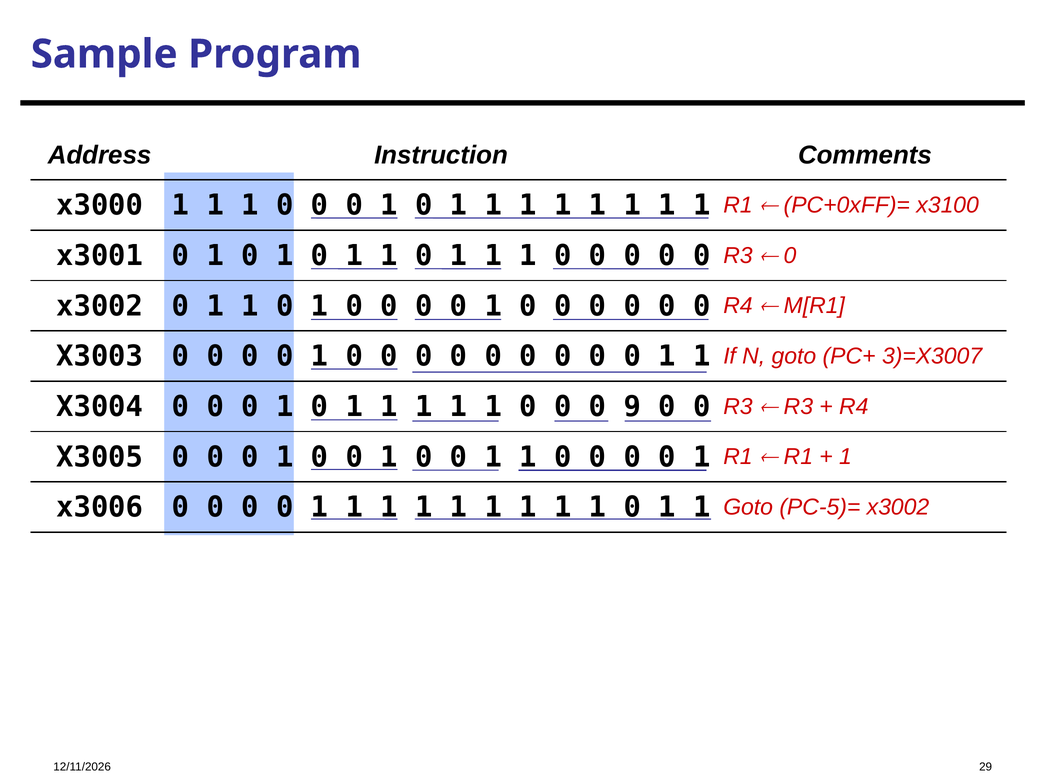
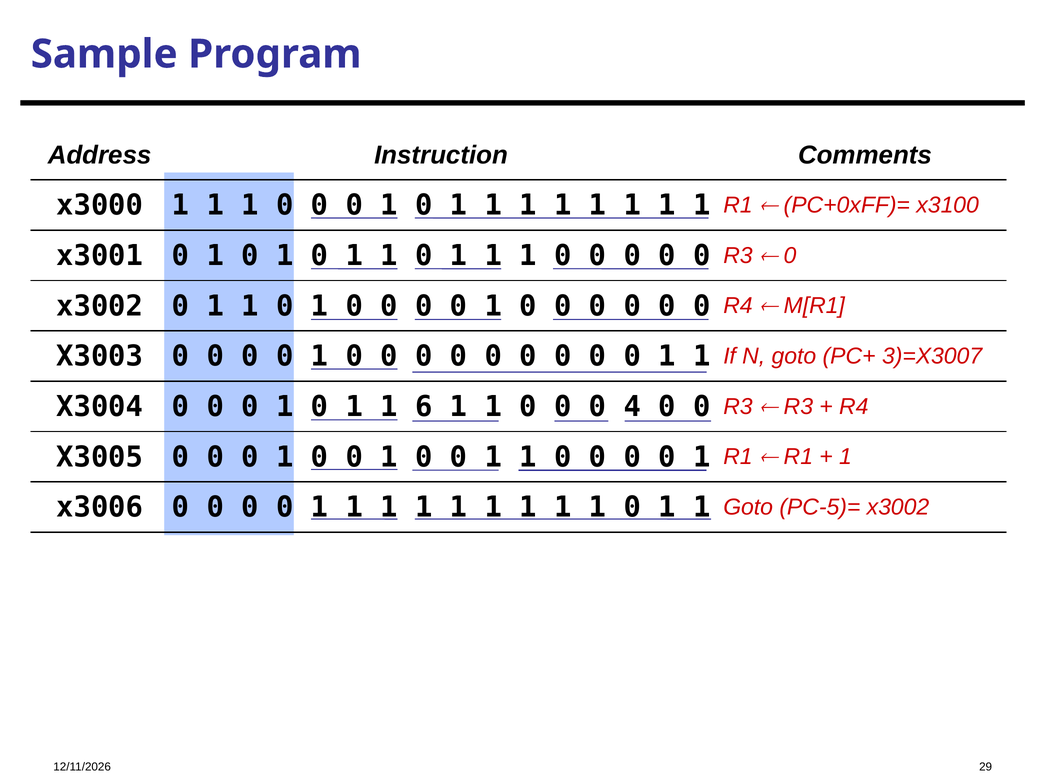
1 at (424, 407): 1 -> 6
9: 9 -> 4
